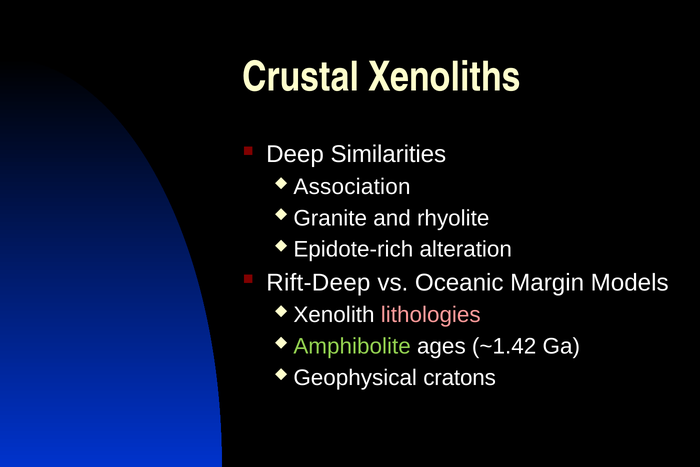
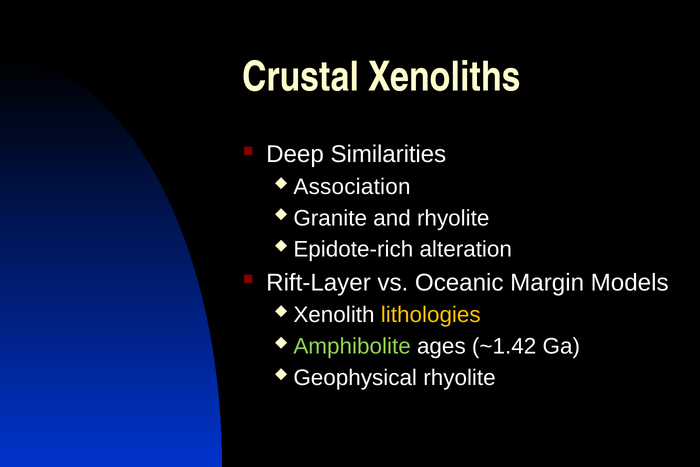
Rift-Deep: Rift-Deep -> Rift-Layer
lithologies colour: pink -> yellow
Geophysical cratons: cratons -> rhyolite
